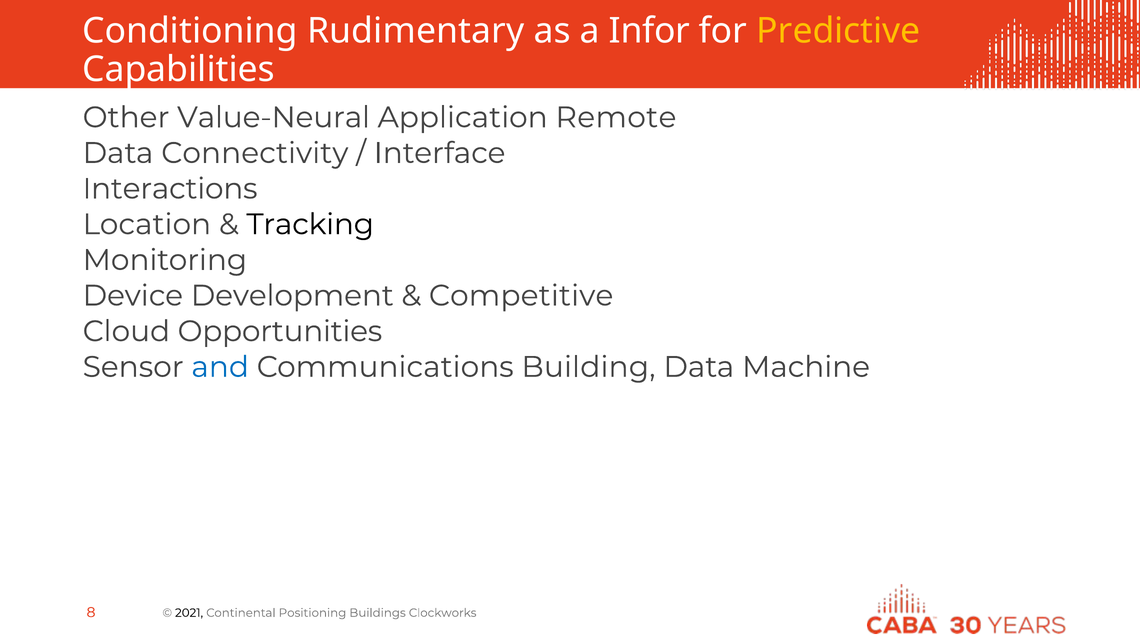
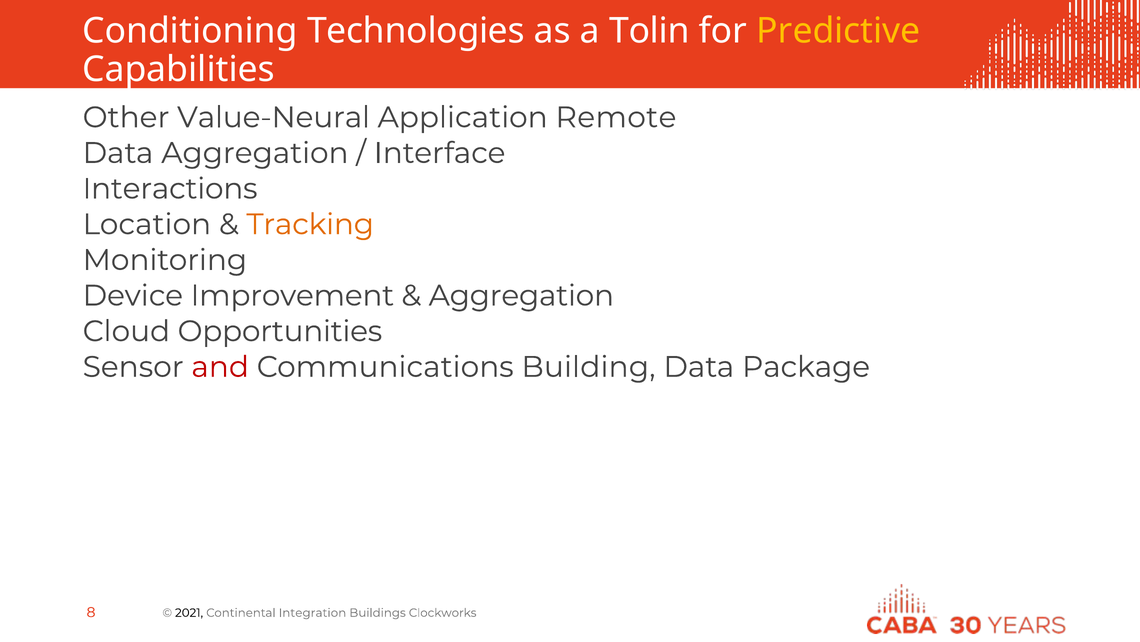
Rudimentary: Rudimentary -> Technologies
Infor: Infor -> Tolin
Data Connectivity: Connectivity -> Aggregation
Tracking colour: black -> orange
Development: Development -> Improvement
Competitive at (521, 295): Competitive -> Aggregation
and colour: blue -> red
Machine: Machine -> Package
Positioning: Positioning -> Integration
